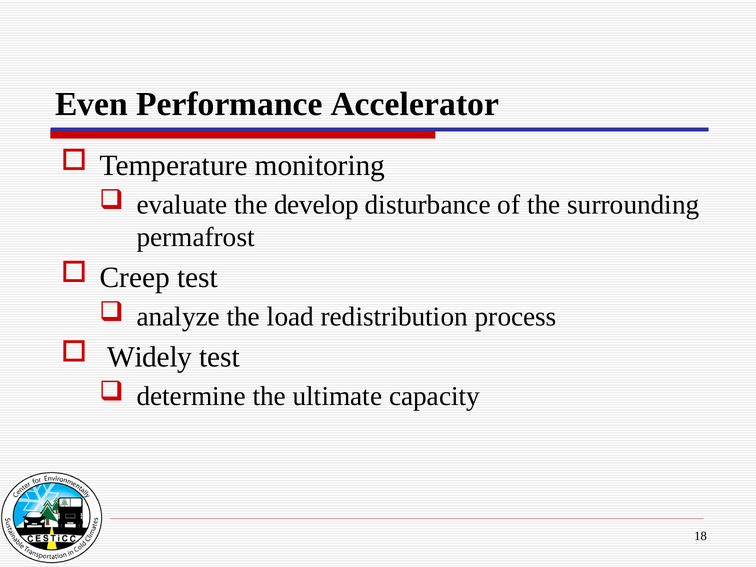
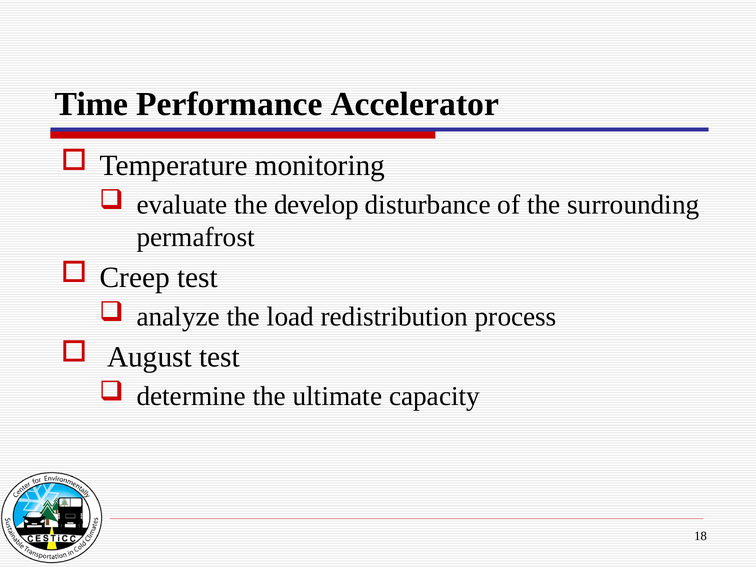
Even: Even -> Time
Widely: Widely -> August
